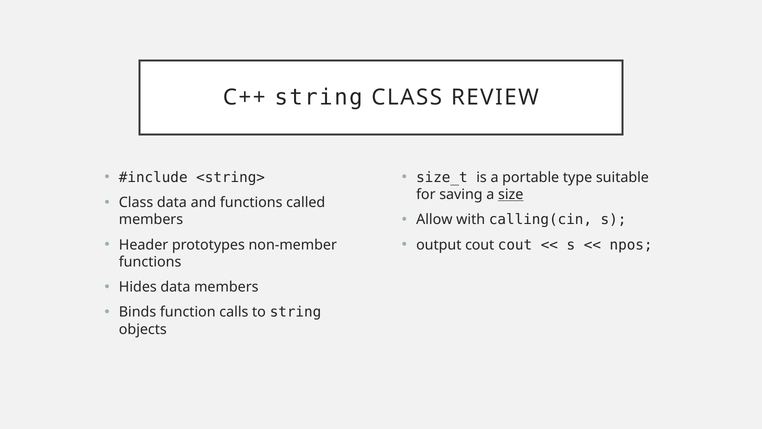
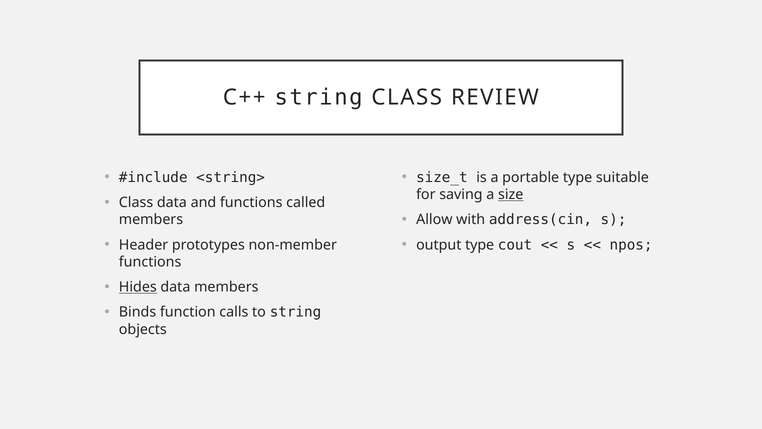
calling(cin: calling(cin -> address(cin
output cout: cout -> type
Hides underline: none -> present
